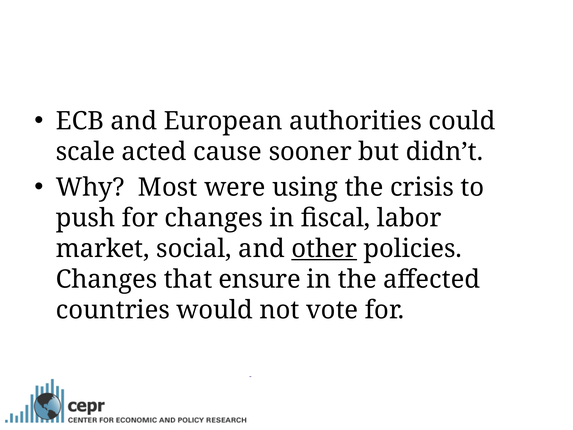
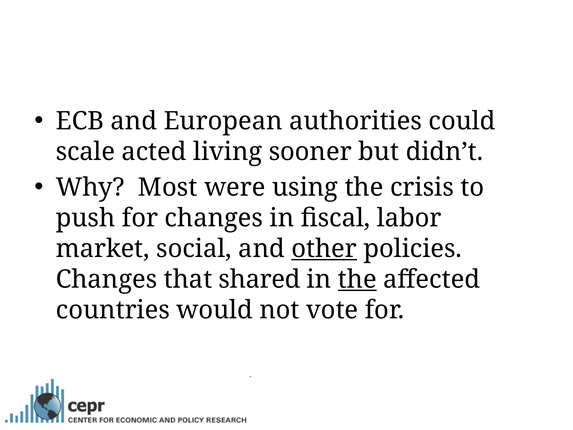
cause: cause -> living
ensure: ensure -> shared
the at (357, 279) underline: none -> present
